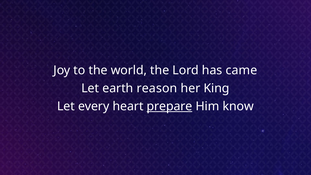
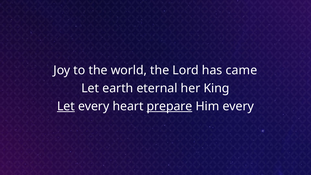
reason: reason -> eternal
Let at (66, 106) underline: none -> present
Him know: know -> every
